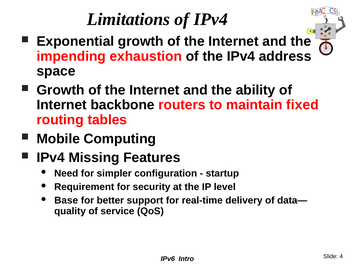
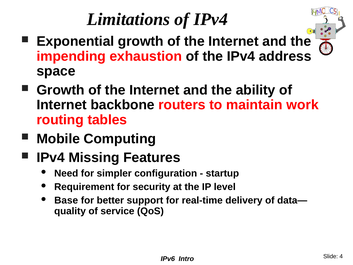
fixed: fixed -> work
